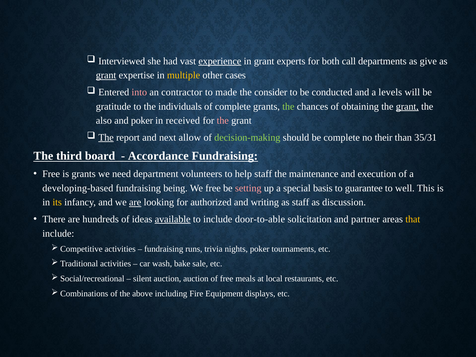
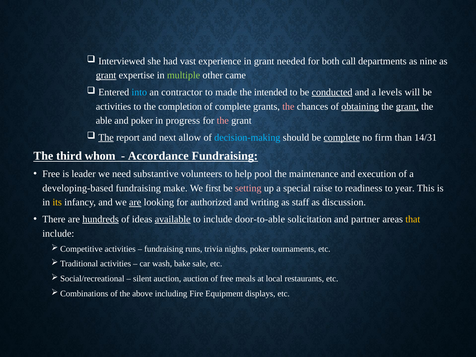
experience underline: present -> none
experts: experts -> needed
give: give -> nine
multiple colour: yellow -> light green
cases: cases -> came
into colour: pink -> light blue
consider: consider -> intended
conducted underline: none -> present
gratitude at (113, 106): gratitude -> activities
individuals: individuals -> completion
the at (288, 106) colour: light green -> pink
obtaining underline: none -> present
also: also -> able
received: received -> progress
decision-making colour: light green -> light blue
complete at (342, 137) underline: none -> present
their: their -> firm
35/31: 35/31 -> 14/31
board: board -> whom
is grants: grants -> leader
department: department -> substantive
help staff: staff -> pool
being: being -> make
We free: free -> first
basis: basis -> raise
guarantee: guarantee -> readiness
well: well -> year
hundreds underline: none -> present
